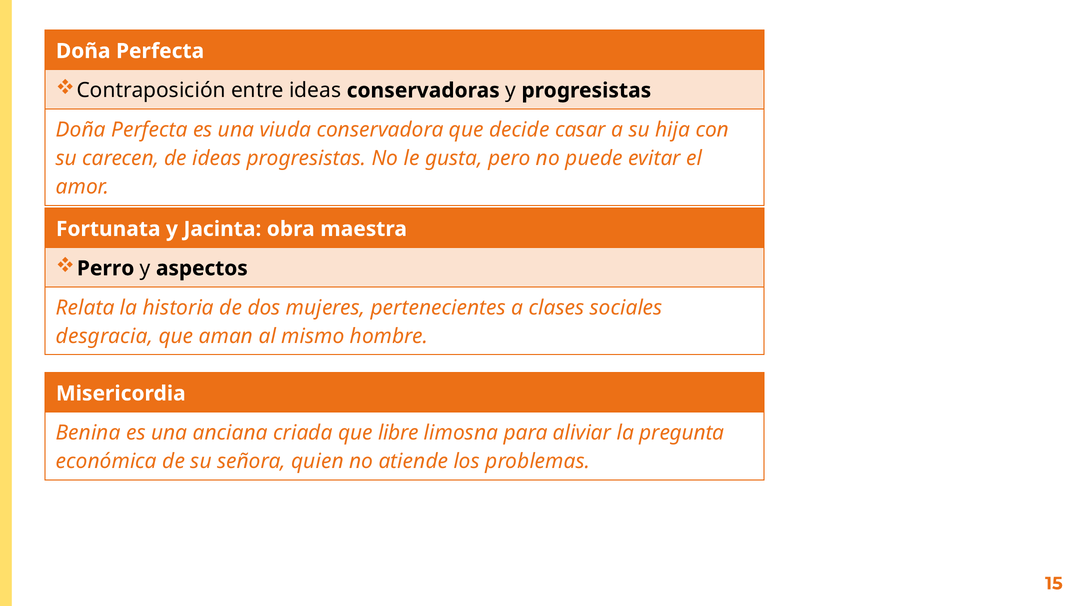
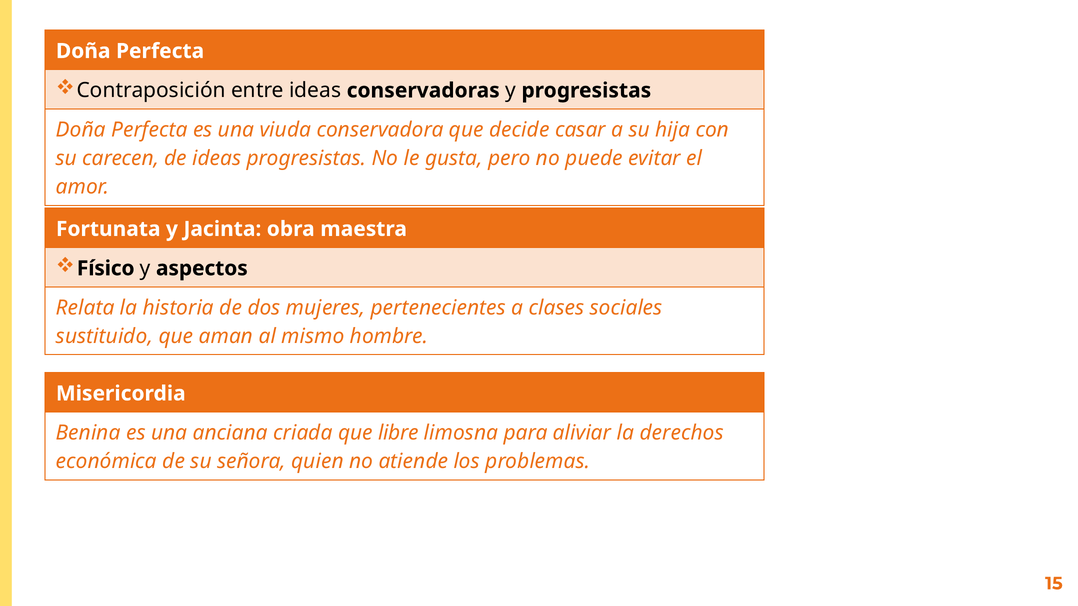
Perro: Perro -> Físico
desgracia: desgracia -> sustituido
pregunta: pregunta -> derechos
